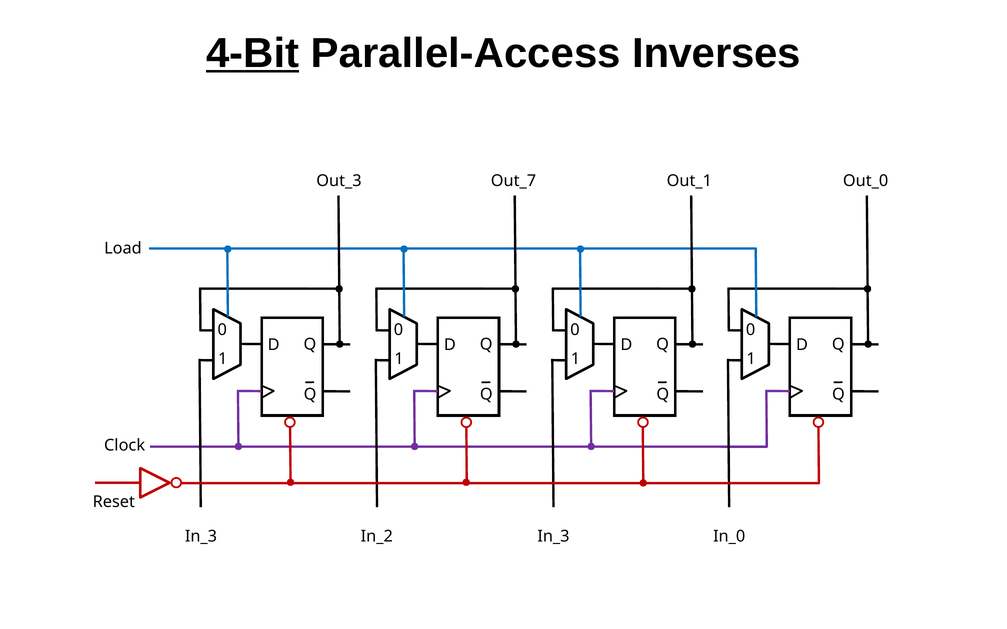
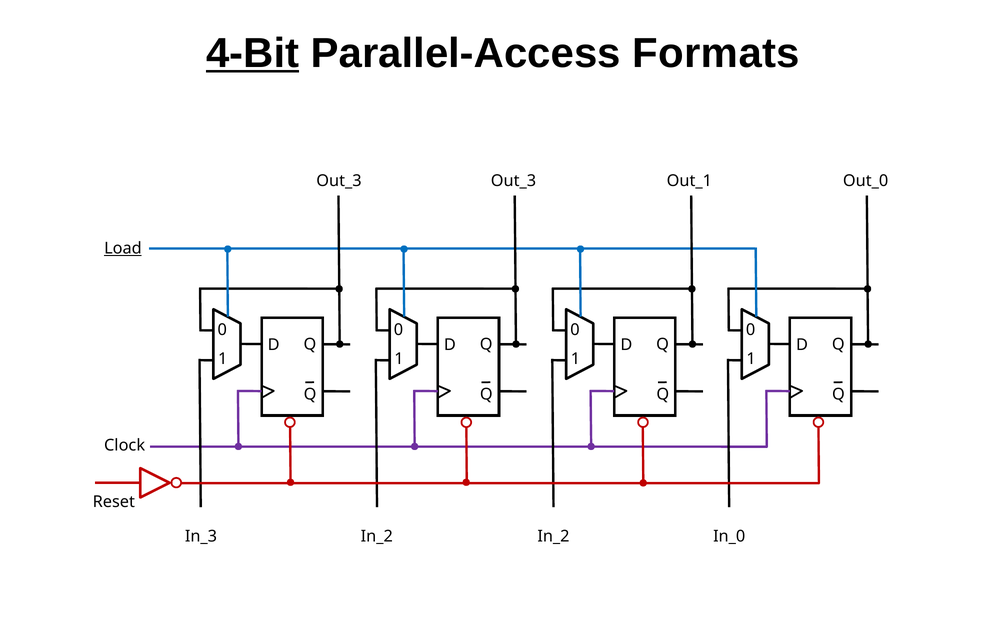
Inverses: Inverses -> Formats
Out_7 at (513, 181): Out_7 -> Out_3
Load underline: none -> present
In_3 at (553, 537): In_3 -> In_2
